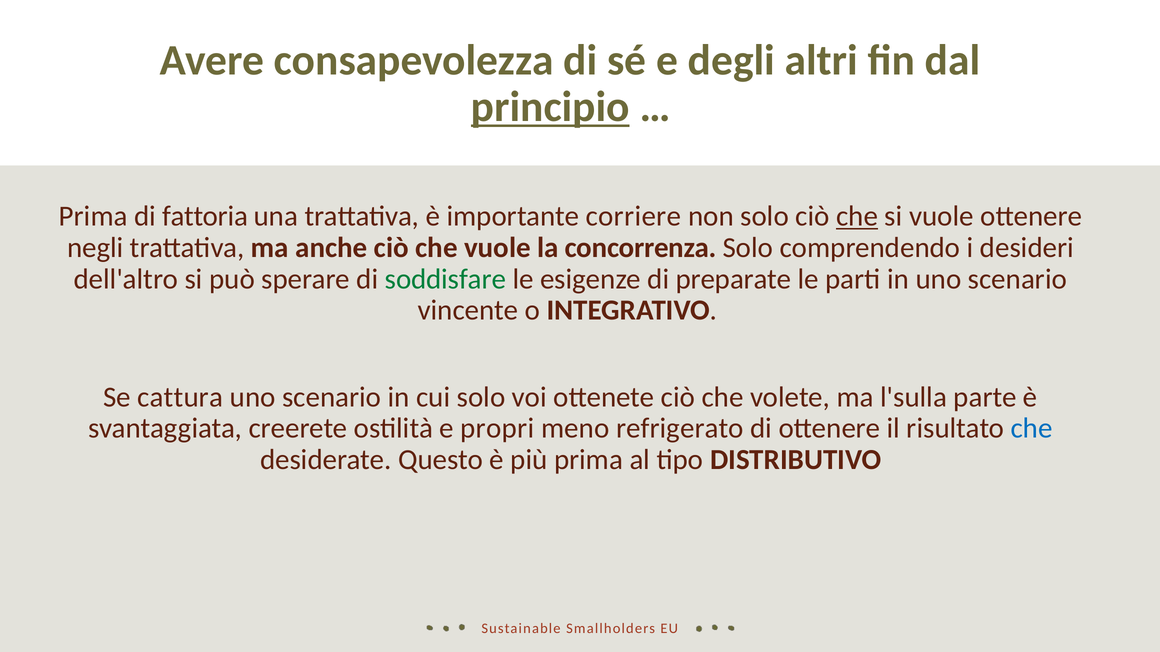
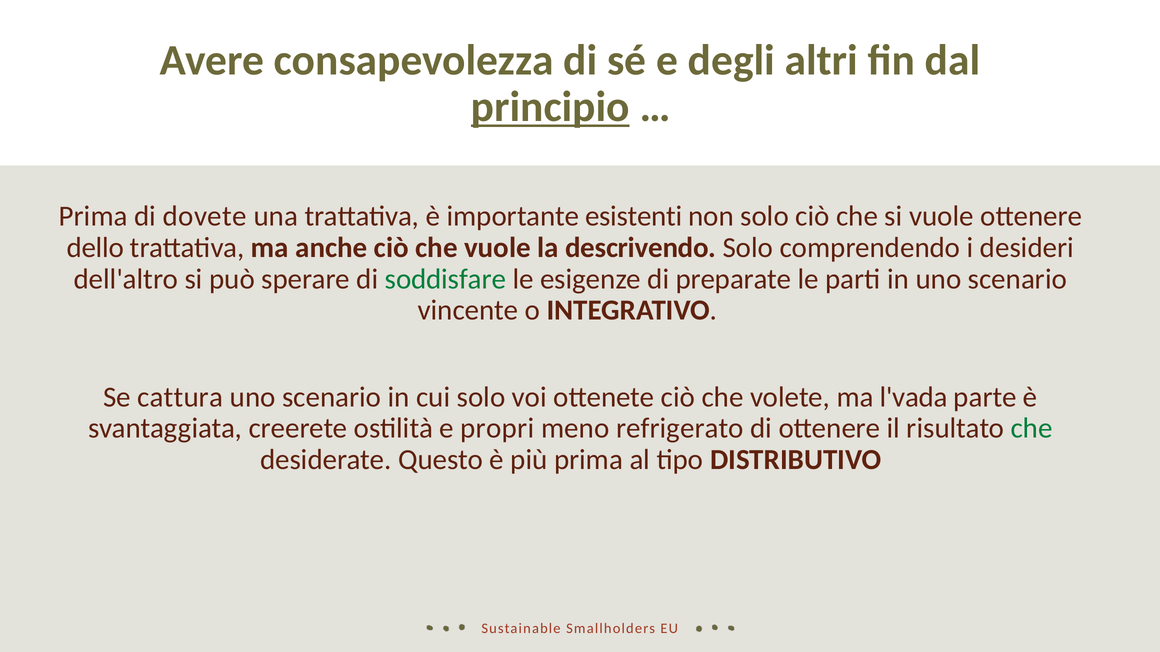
fattoria: fattoria -> dovete
corriere: corriere -> esistenti
che at (857, 217) underline: present -> none
negli: negli -> dello
concorrenza: concorrenza -> descrivendo
l'sulla: l'sulla -> l'vada
che at (1032, 429) colour: blue -> green
